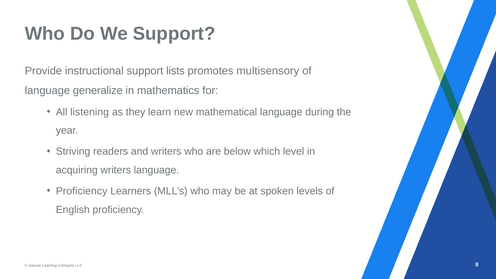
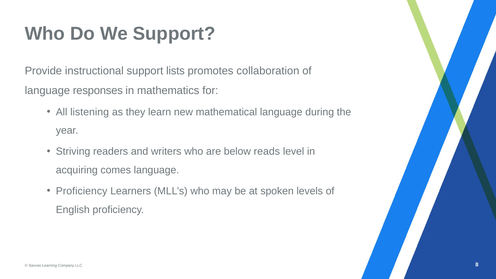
multisensory: multisensory -> collaboration
generalize: generalize -> responses
which: which -> reads
acquiring writers: writers -> comes
